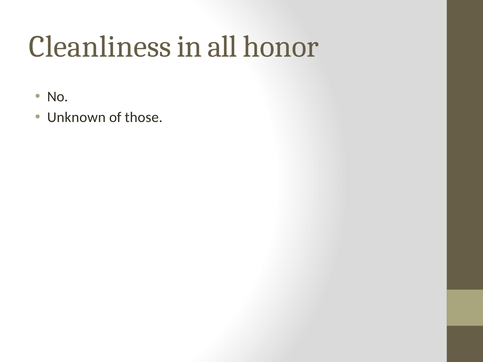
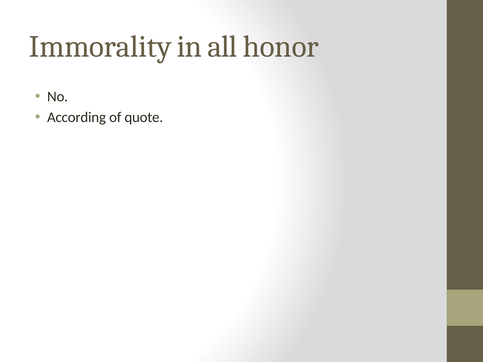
Cleanliness: Cleanliness -> Immorality
Unknown: Unknown -> According
those: those -> quote
